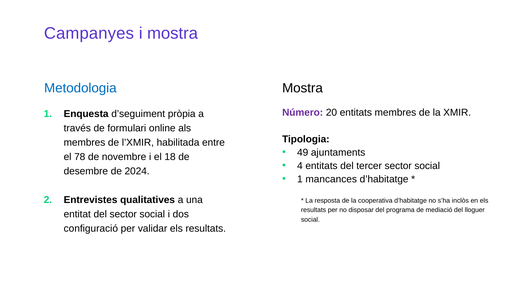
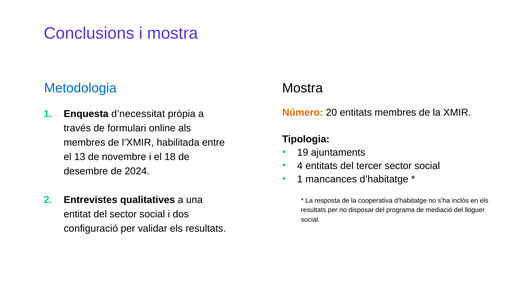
Campanyes: Campanyes -> Conclusions
Número colour: purple -> orange
d’seguiment: d’seguiment -> d’necessitat
49: 49 -> 19
78: 78 -> 13
